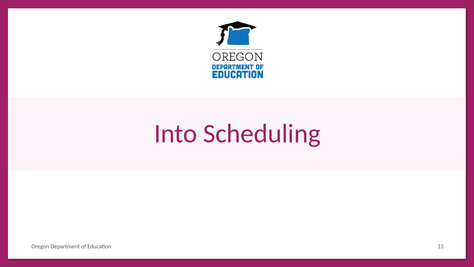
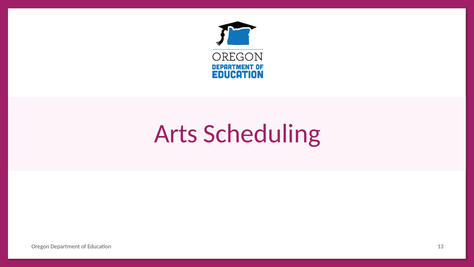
Into: Into -> Arts
